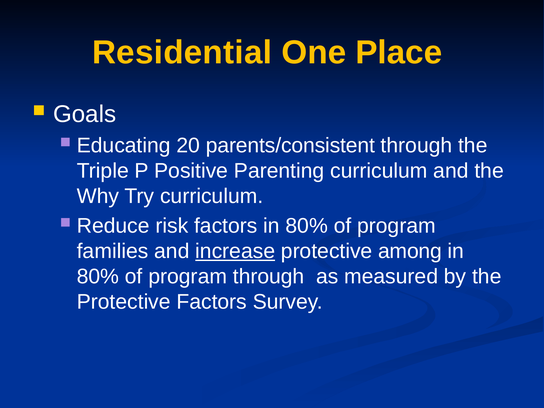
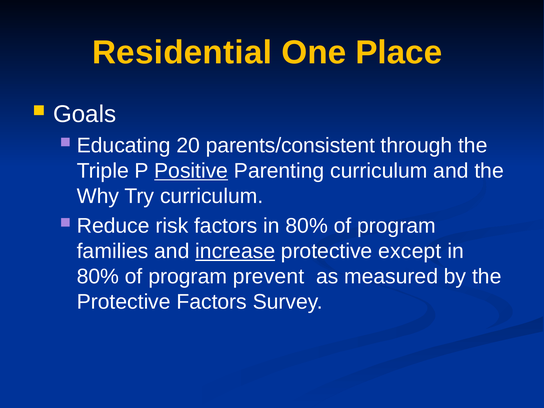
Positive underline: none -> present
among: among -> except
program through: through -> prevent
